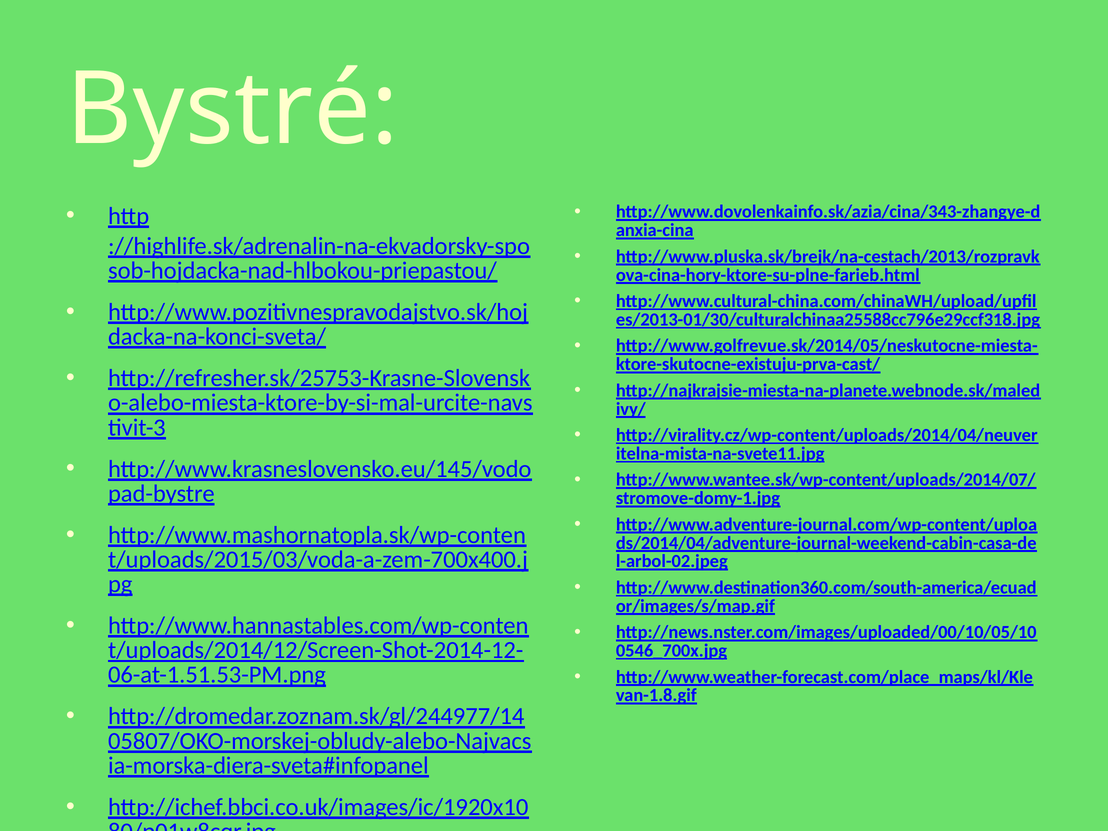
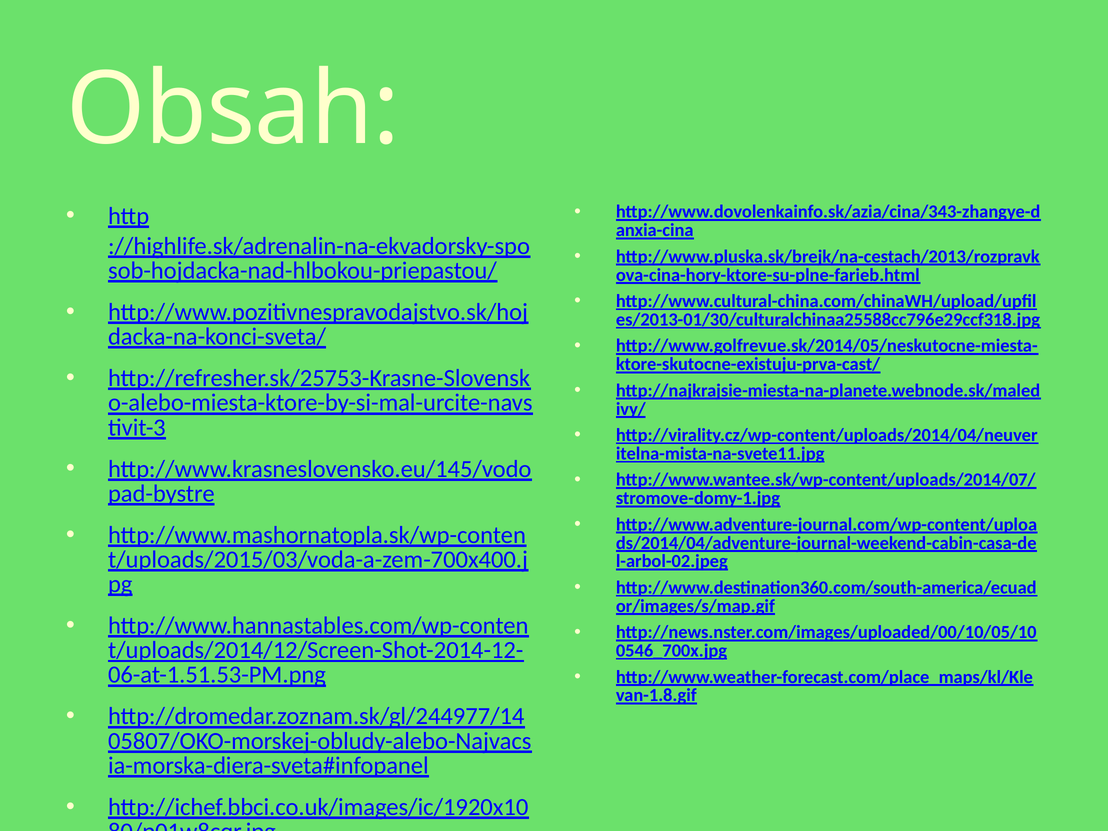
Bystré: Bystré -> Obsah
